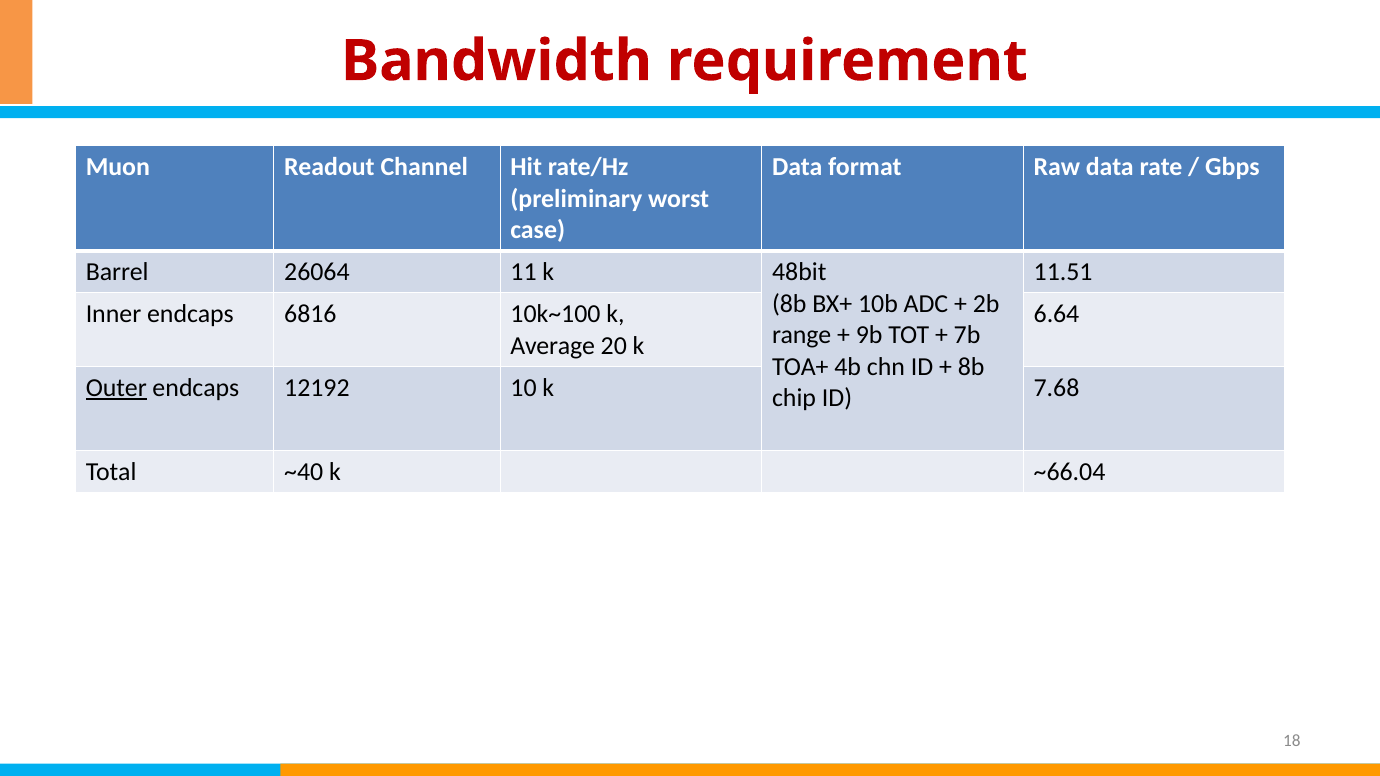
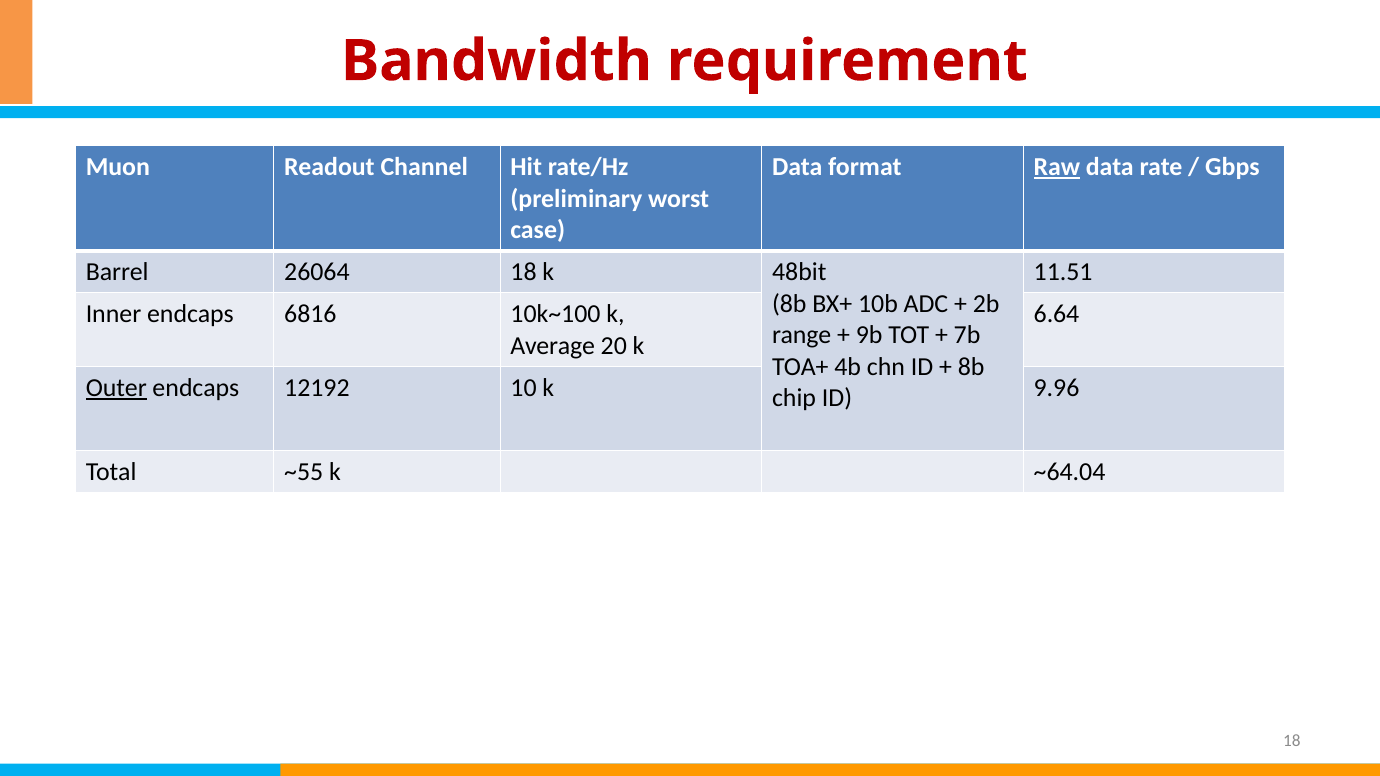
Raw underline: none -> present
26064 11: 11 -> 18
7.68: 7.68 -> 9.96
~40: ~40 -> ~55
~66.04: ~66.04 -> ~64.04
